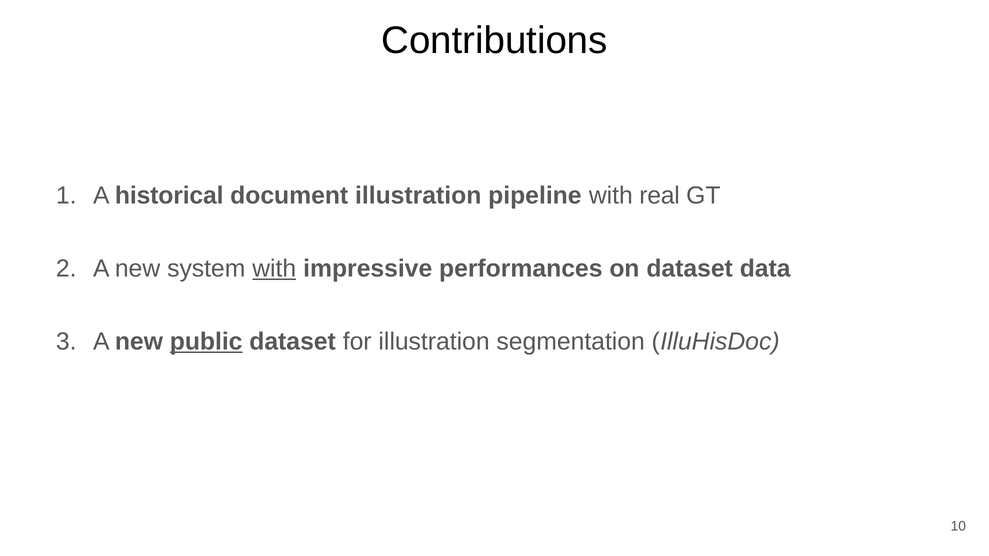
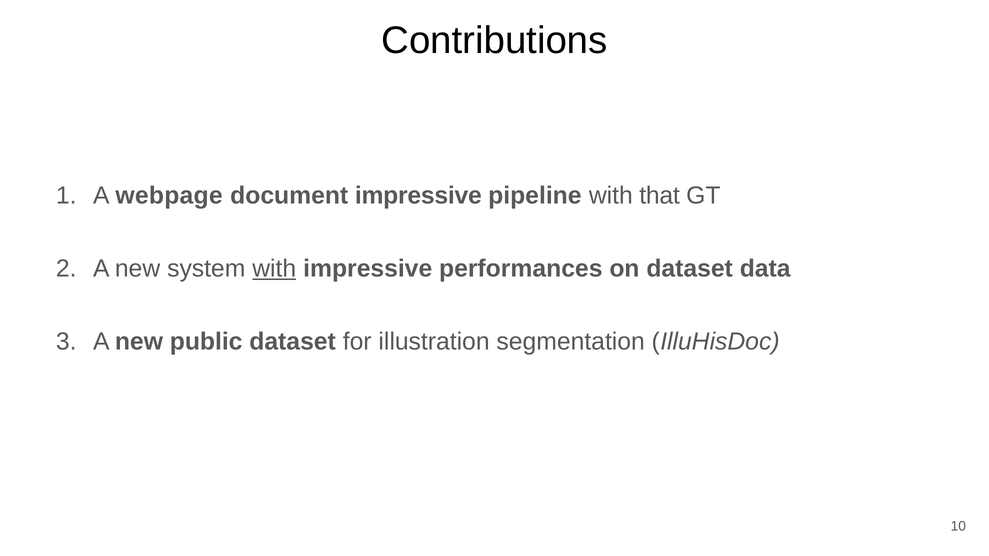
historical: historical -> webpage
document illustration: illustration -> impressive
real: real -> that
public underline: present -> none
